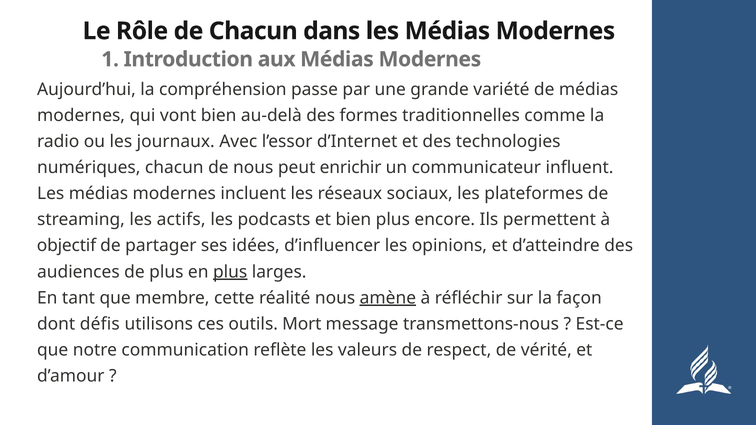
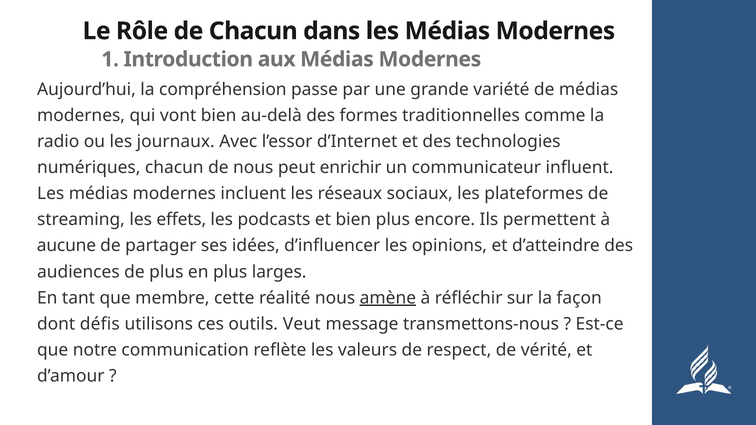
actifs: actifs -> effets
objectif: objectif -> aucune
plus at (230, 272) underline: present -> none
Mort: Mort -> Veut
